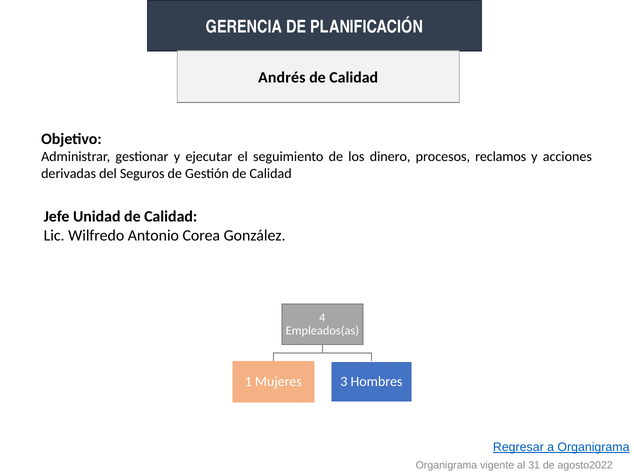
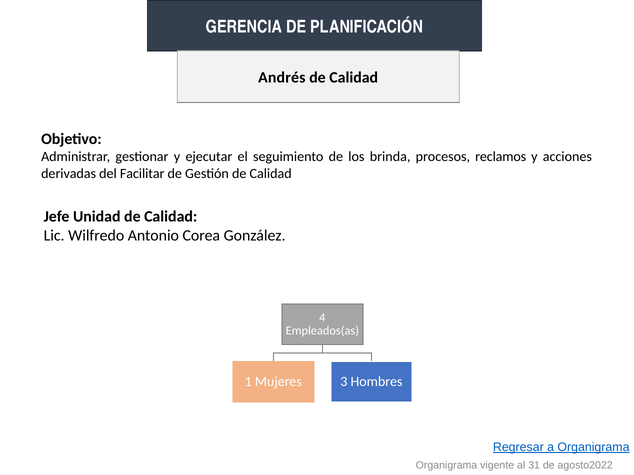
dinero: dinero -> brinda
Seguros: Seguros -> Facilitar
